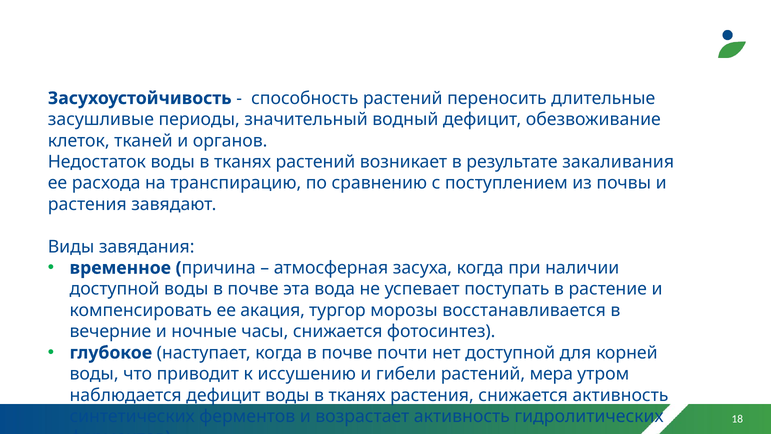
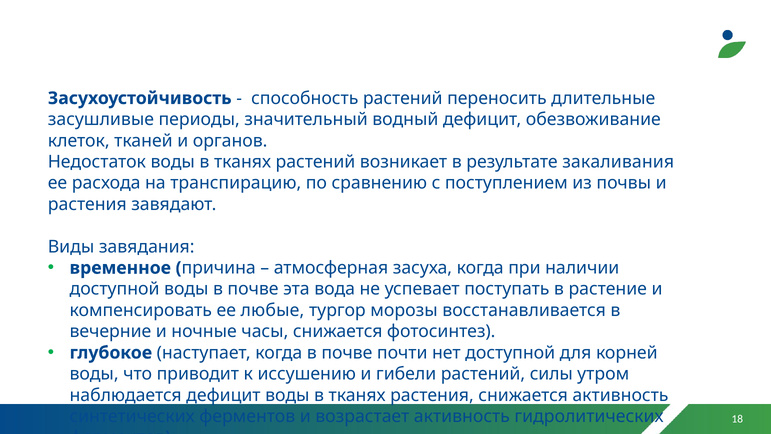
акация: акация -> любые
мера: мера -> силы
